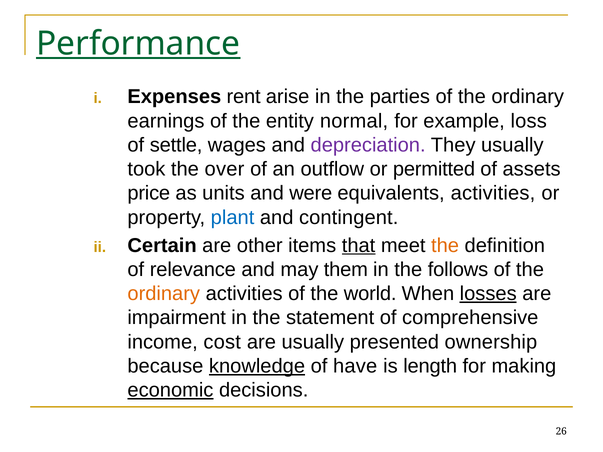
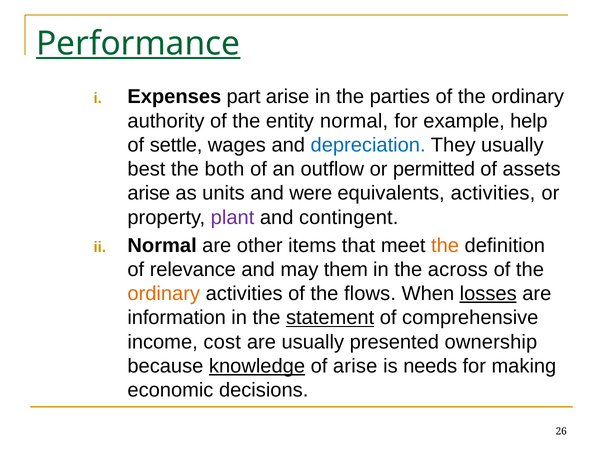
rent: rent -> part
earnings: earnings -> authority
loss: loss -> help
depreciation colour: purple -> blue
took: took -> best
over: over -> both
price at (149, 193): price -> arise
plant colour: blue -> purple
Certain at (162, 246): Certain -> Normal
that underline: present -> none
follows: follows -> across
world: world -> flows
impairment: impairment -> information
statement underline: none -> present
of have: have -> arise
length: length -> needs
economic underline: present -> none
